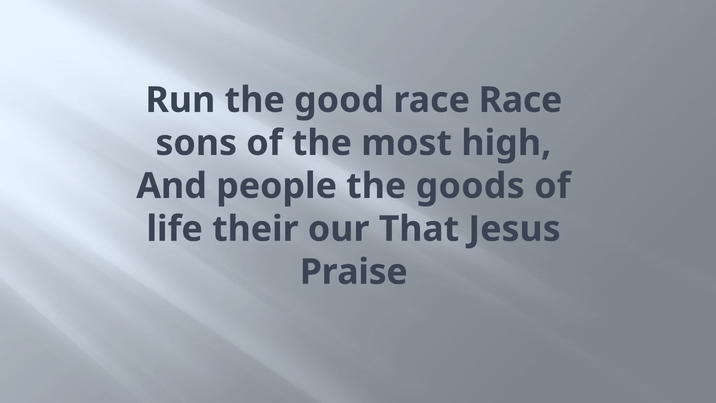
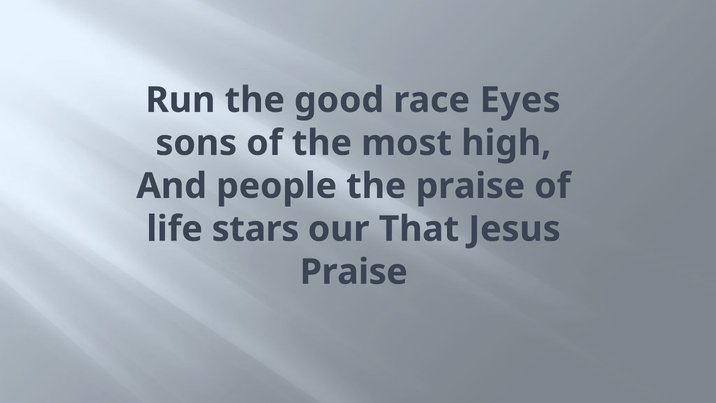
race Race: Race -> Eyes
the goods: goods -> praise
their: their -> stars
